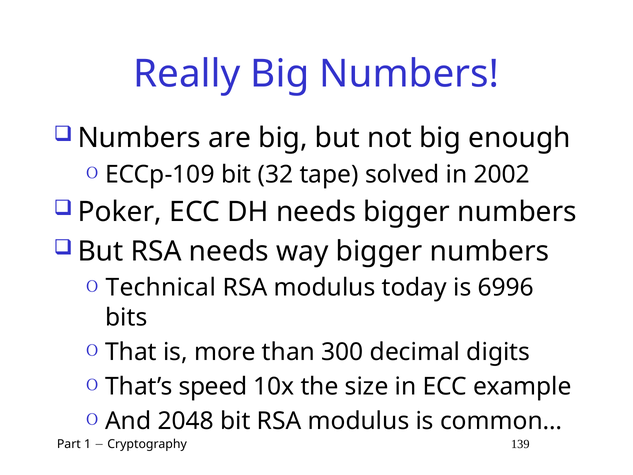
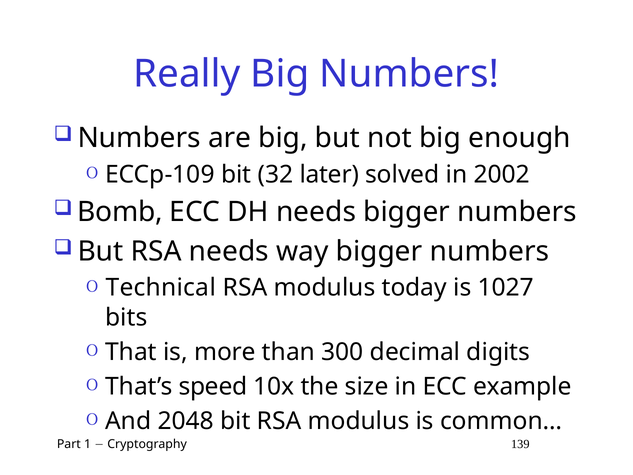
tape: tape -> later
Poker: Poker -> Bomb
6996: 6996 -> 1027
